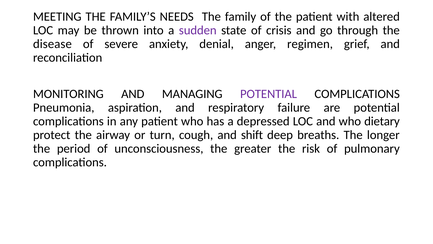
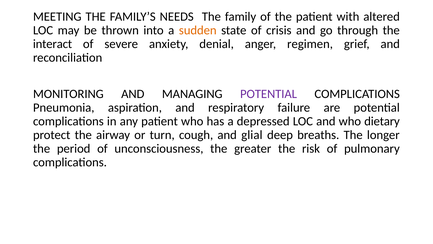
sudden colour: purple -> orange
disease: disease -> interact
shift: shift -> glial
